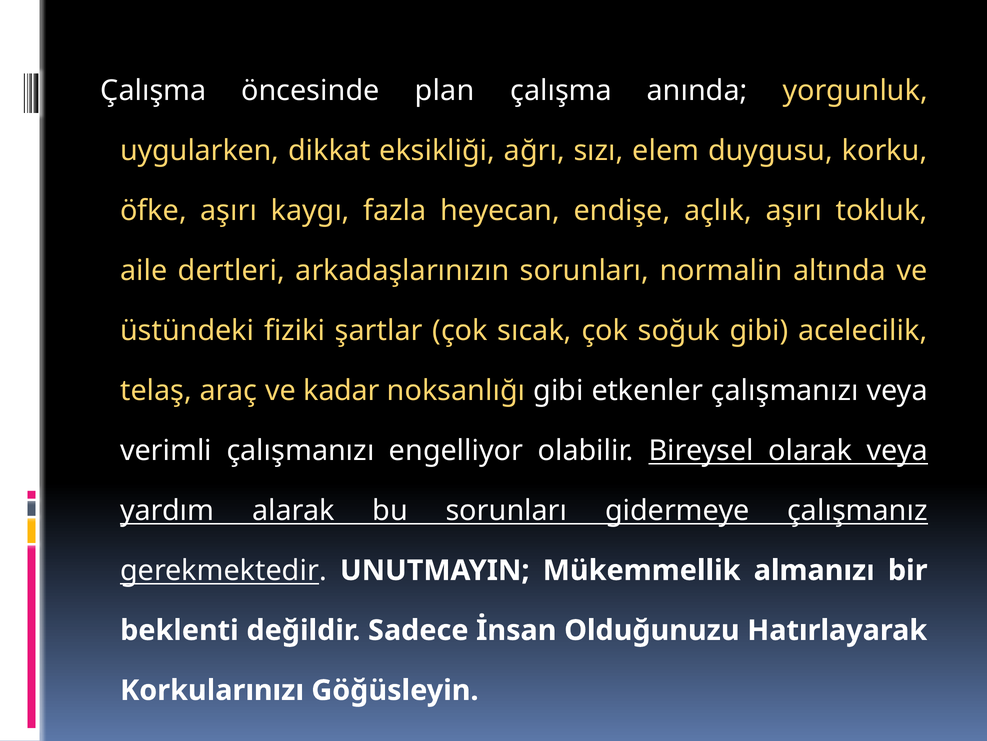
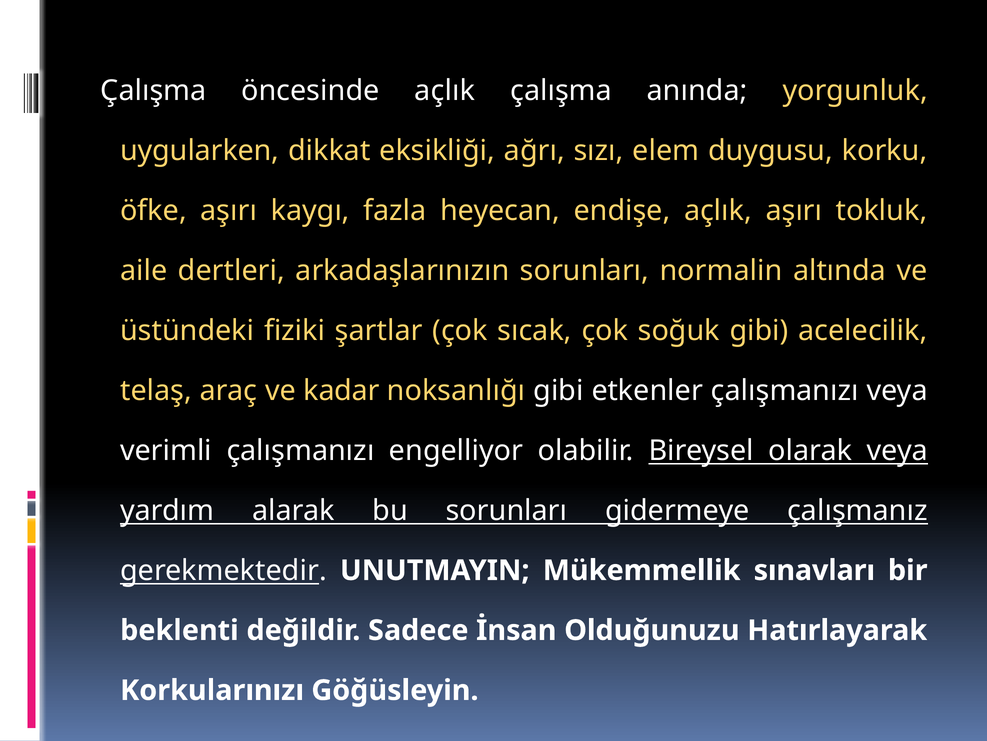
öncesinde plan: plan -> açlık
almanızı: almanızı -> sınavları
